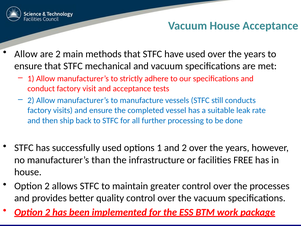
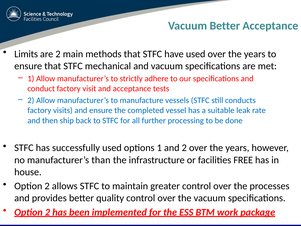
Vacuum House: House -> Better
Allow at (26, 54): Allow -> Limits
